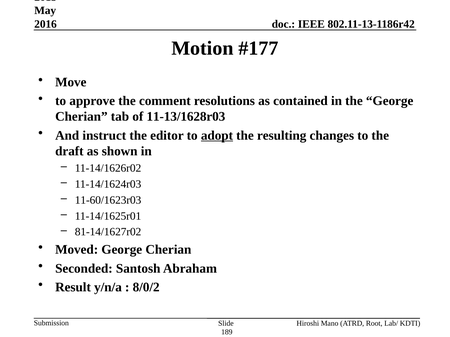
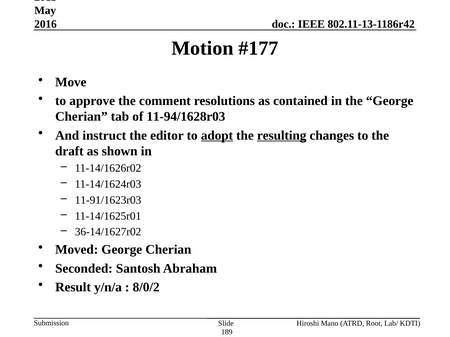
11-13/1628r03: 11-13/1628r03 -> 11-94/1628r03
resulting underline: none -> present
11-60/1623r03: 11-60/1623r03 -> 11-91/1623r03
81-14/1627r02: 81-14/1627r02 -> 36-14/1627r02
